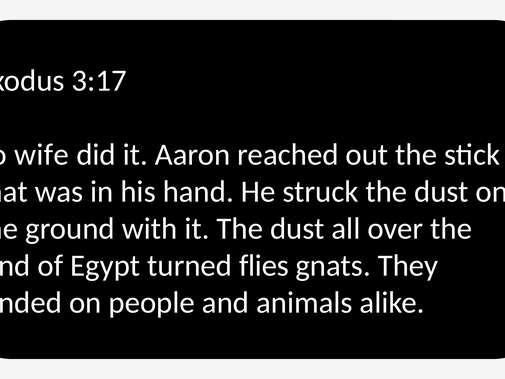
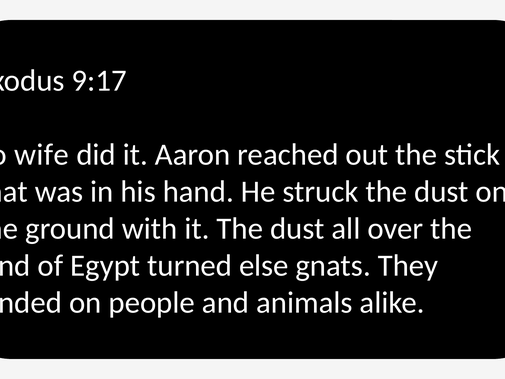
3:17: 3:17 -> 9:17
flies: flies -> else
